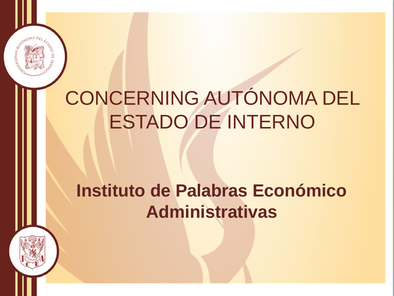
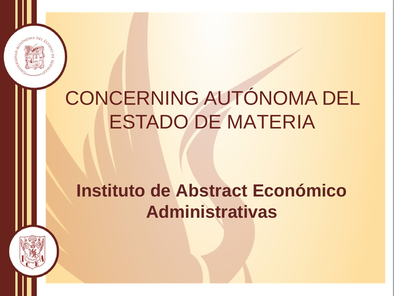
INTERNO: INTERNO -> MATERIA
Palabras: Palabras -> Abstract
